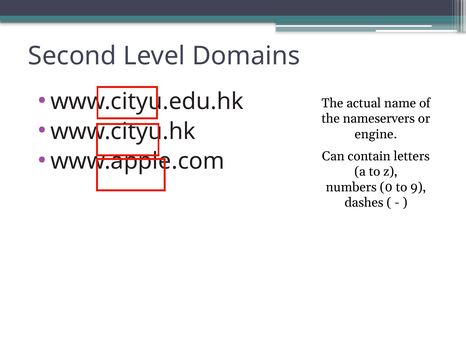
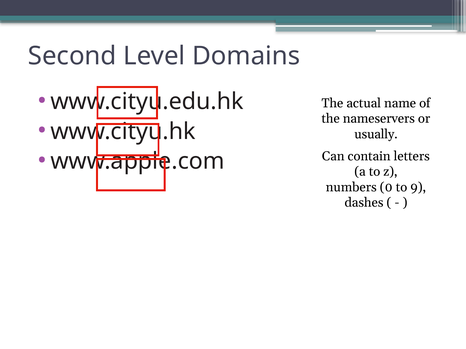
engine: engine -> usually
